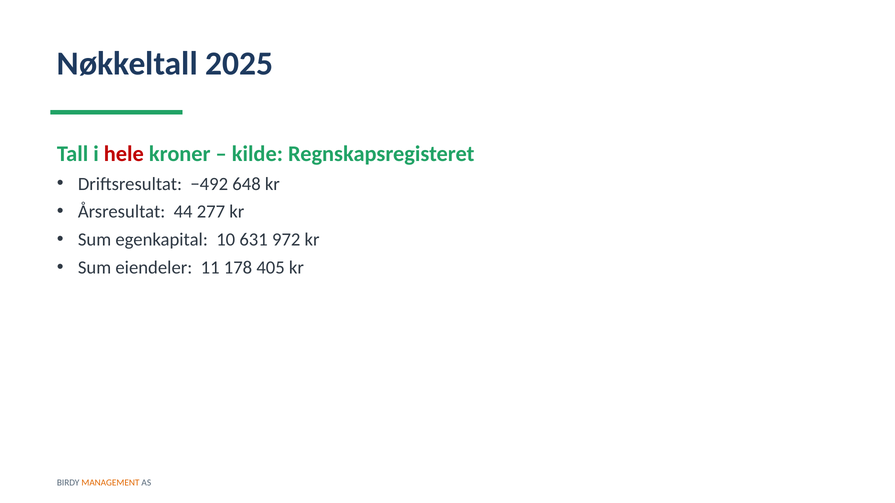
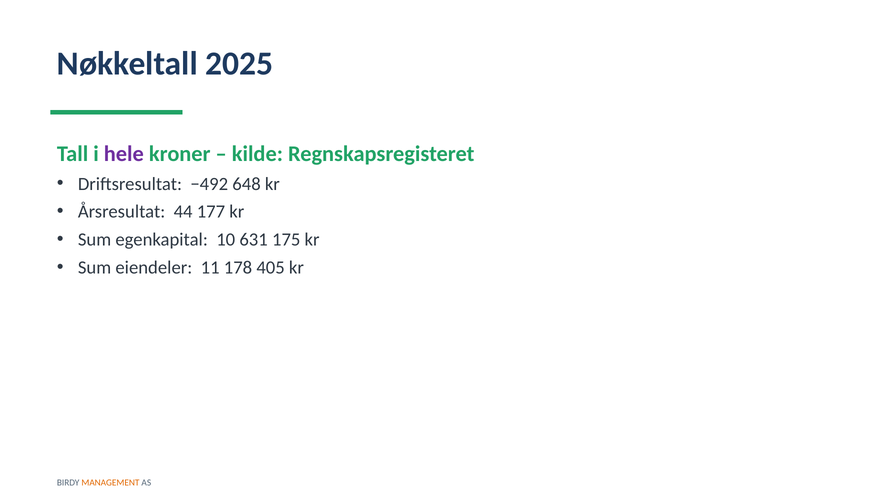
hele colour: red -> purple
277: 277 -> 177
972: 972 -> 175
